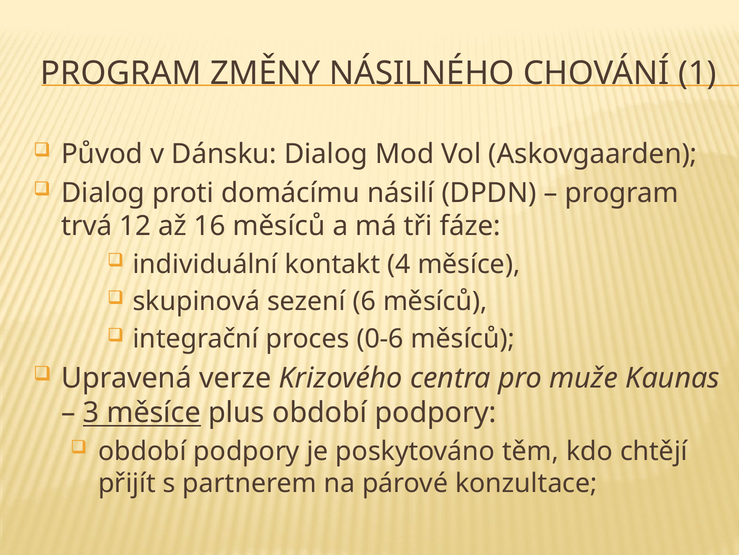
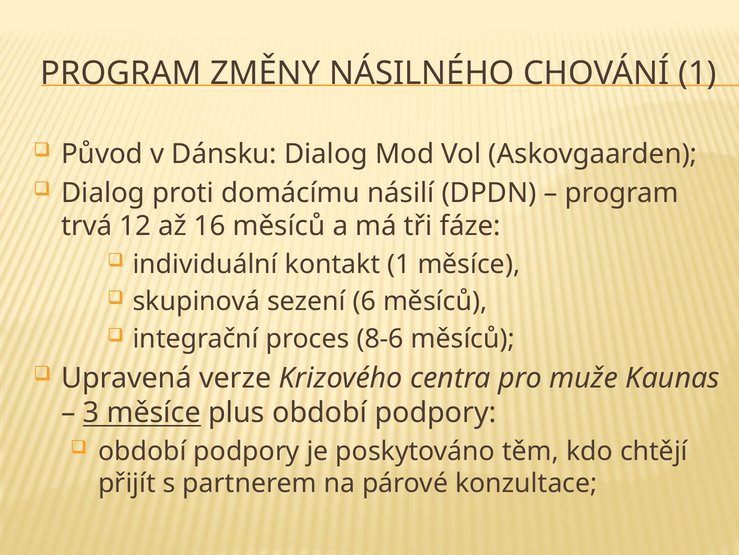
kontakt 4: 4 -> 1
0-6: 0-6 -> 8-6
